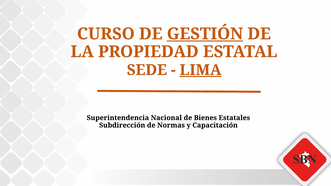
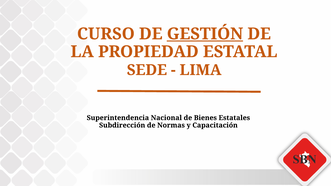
LIMA underline: present -> none
